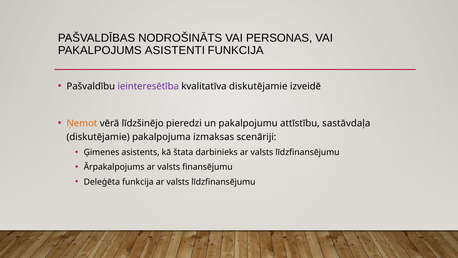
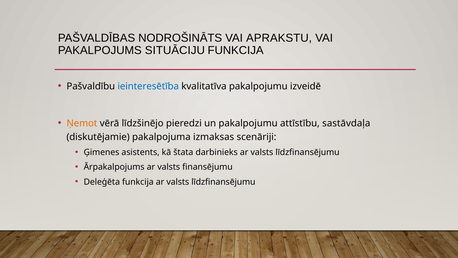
PERSONAS: PERSONAS -> APRAKSTU
ASISTENTI: ASISTENTI -> SITUĀCIJU
ieinteresētība colour: purple -> blue
kvalitatīva diskutējamie: diskutējamie -> pakalpojumu
